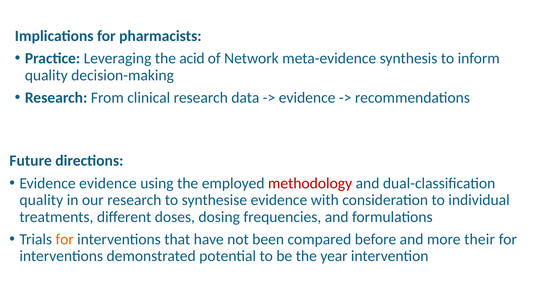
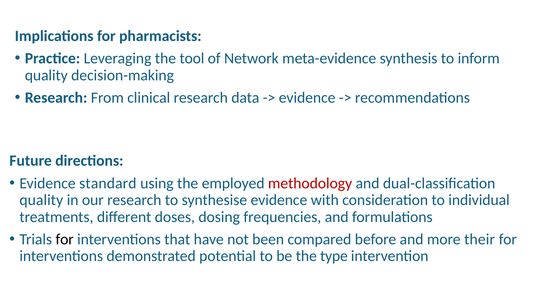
acid: acid -> tool
Evidence evidence: evidence -> standard
for at (65, 239) colour: orange -> black
year: year -> type
